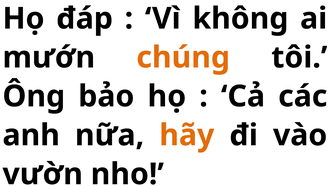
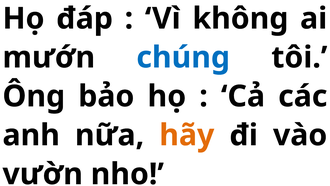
chúng colour: orange -> blue
